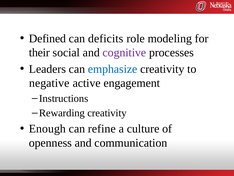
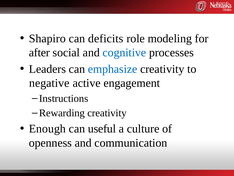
Defined: Defined -> Shapiro
their: their -> after
cognitive colour: purple -> blue
refine: refine -> useful
